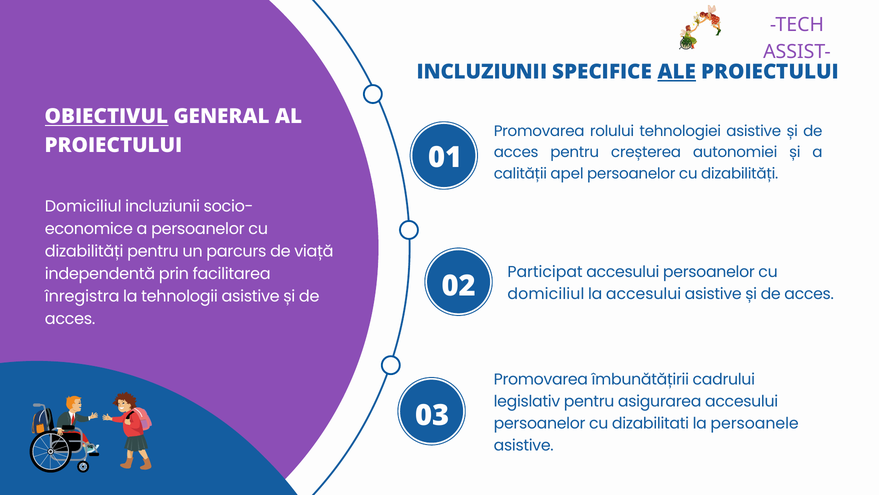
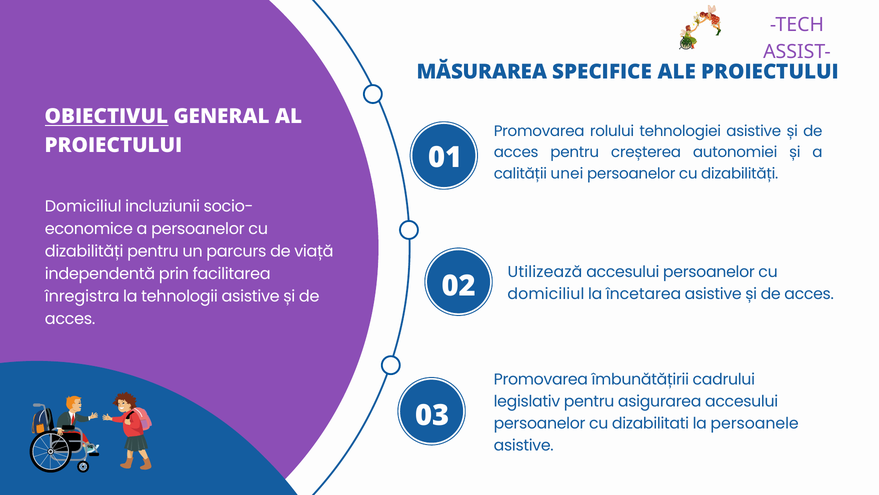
INCLUZIUNII at (482, 72): INCLUZIUNII -> MĂSURAREA
ALE underline: present -> none
apel: apel -> unei
Participat: Participat -> Utilizează
la accesului: accesului -> încetarea
